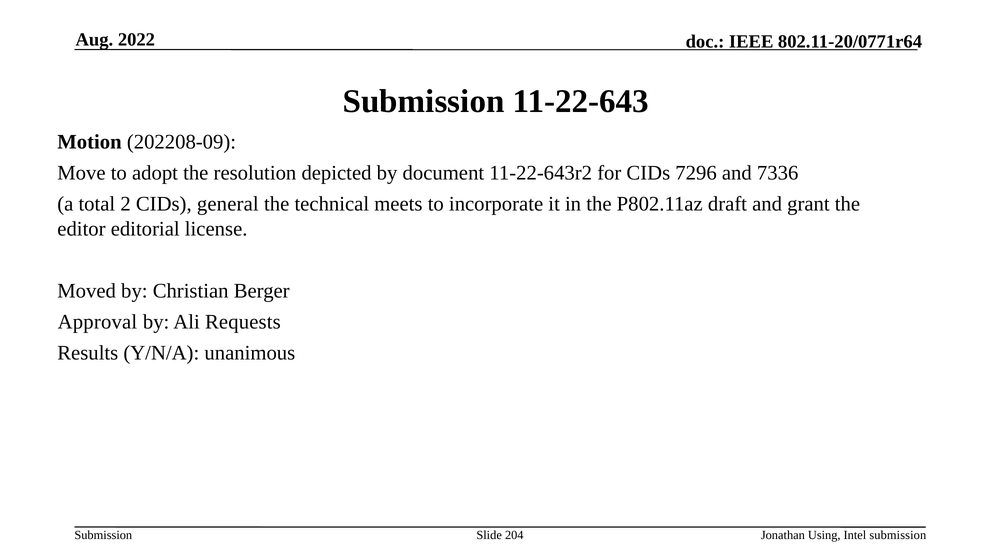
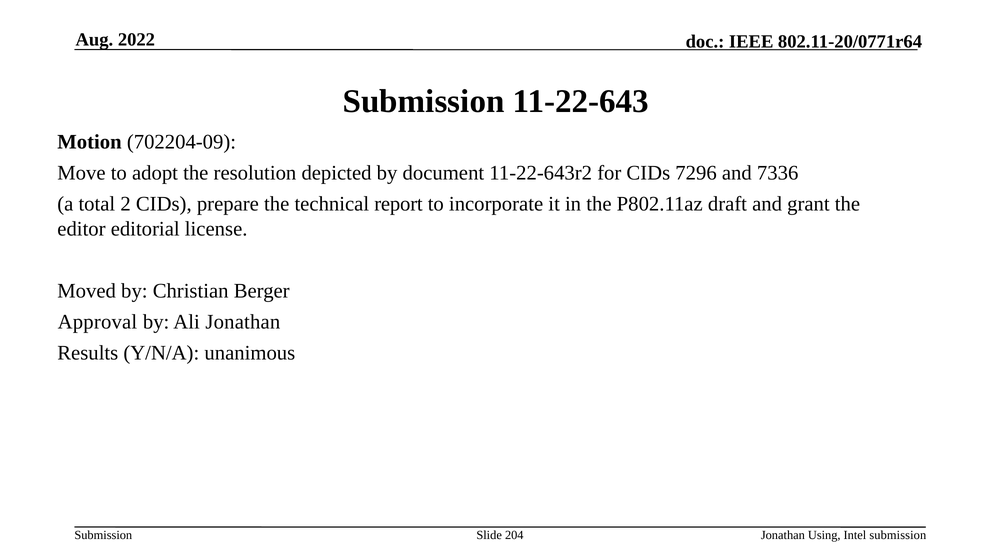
202208-09: 202208-09 -> 702204-09
general: general -> prepare
meets: meets -> report
Ali Requests: Requests -> Jonathan
